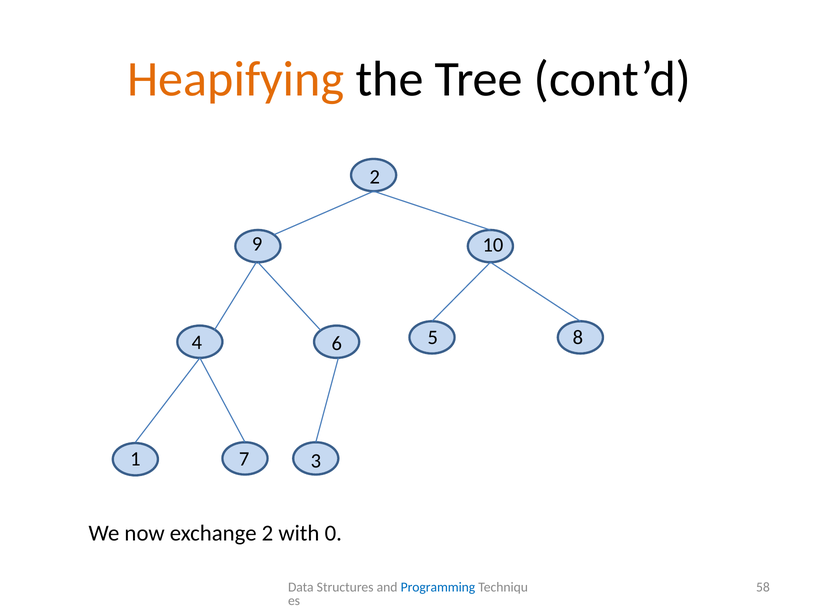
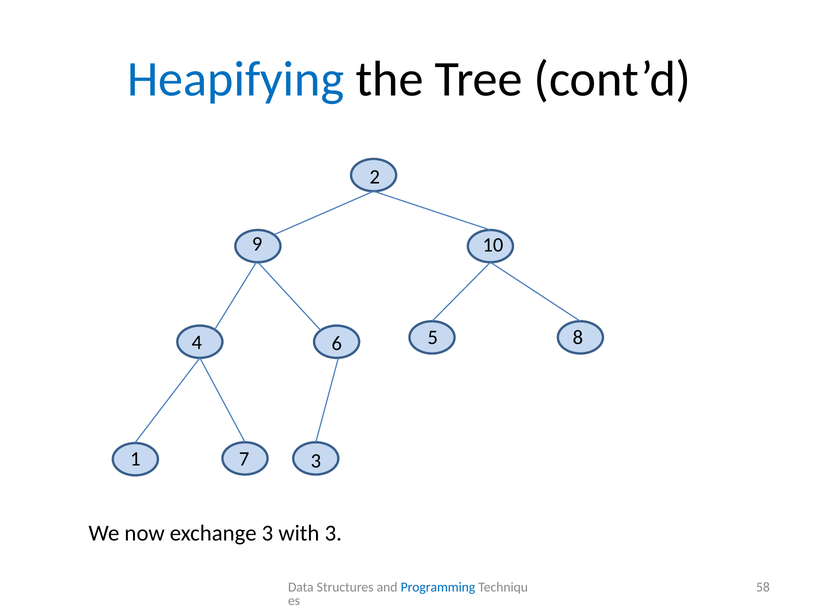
Heapifying colour: orange -> blue
exchange 2: 2 -> 3
with 0: 0 -> 3
